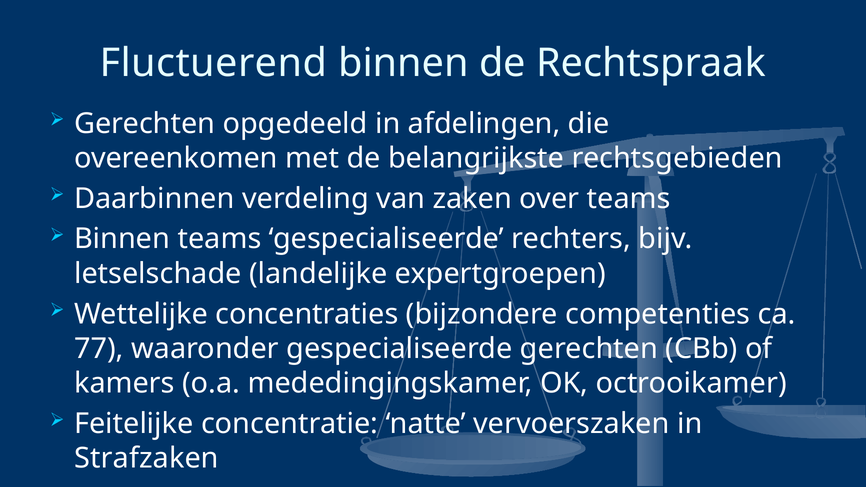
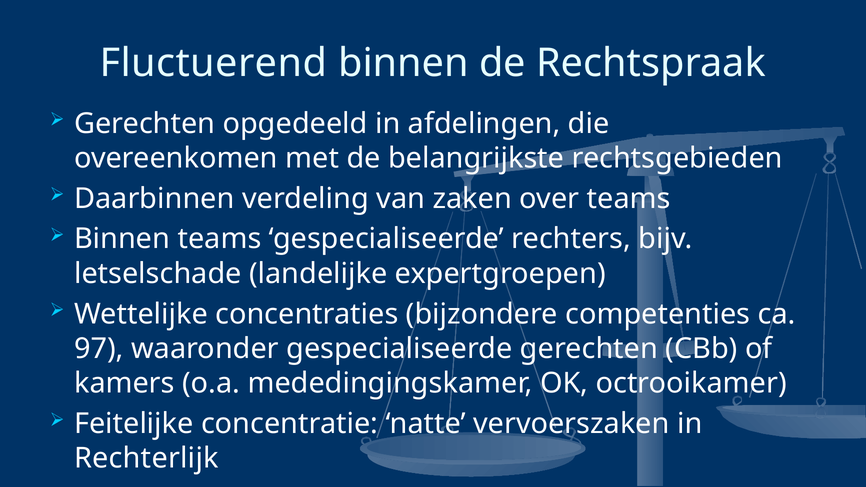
77: 77 -> 97
Strafzaken: Strafzaken -> Rechterlijk
